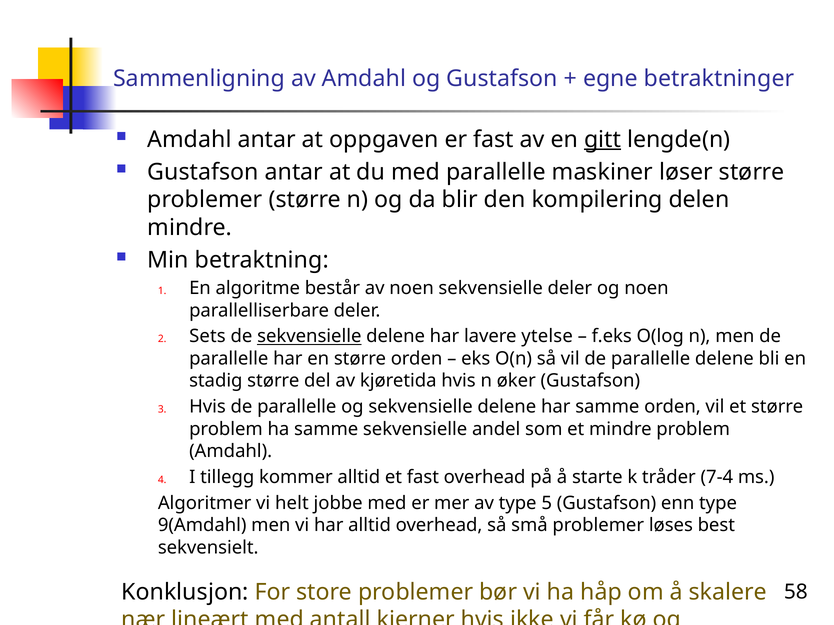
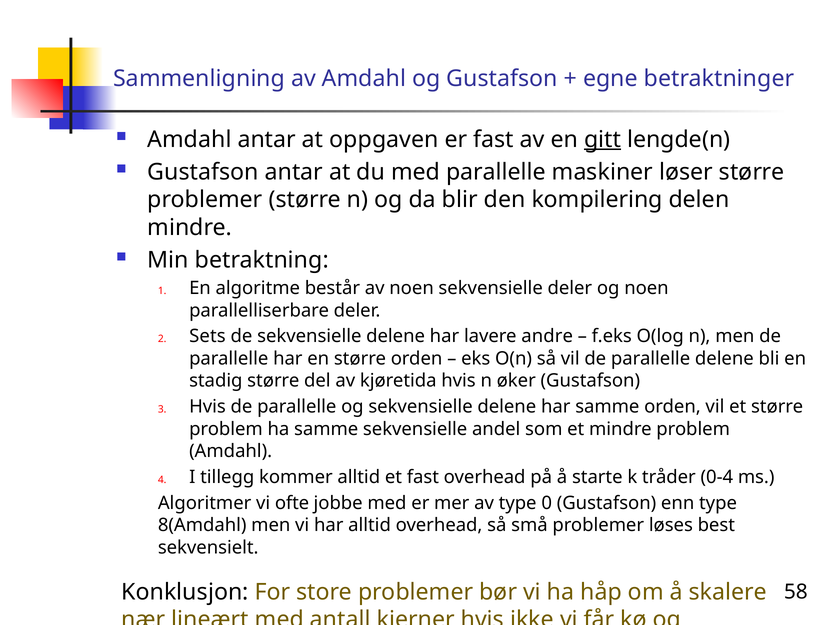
sekvensielle at (309, 337) underline: present -> none
ytelse: ytelse -> andre
7-4: 7-4 -> 0-4
helt: helt -> ofte
5: 5 -> 0
9(Amdahl: 9(Amdahl -> 8(Amdahl
